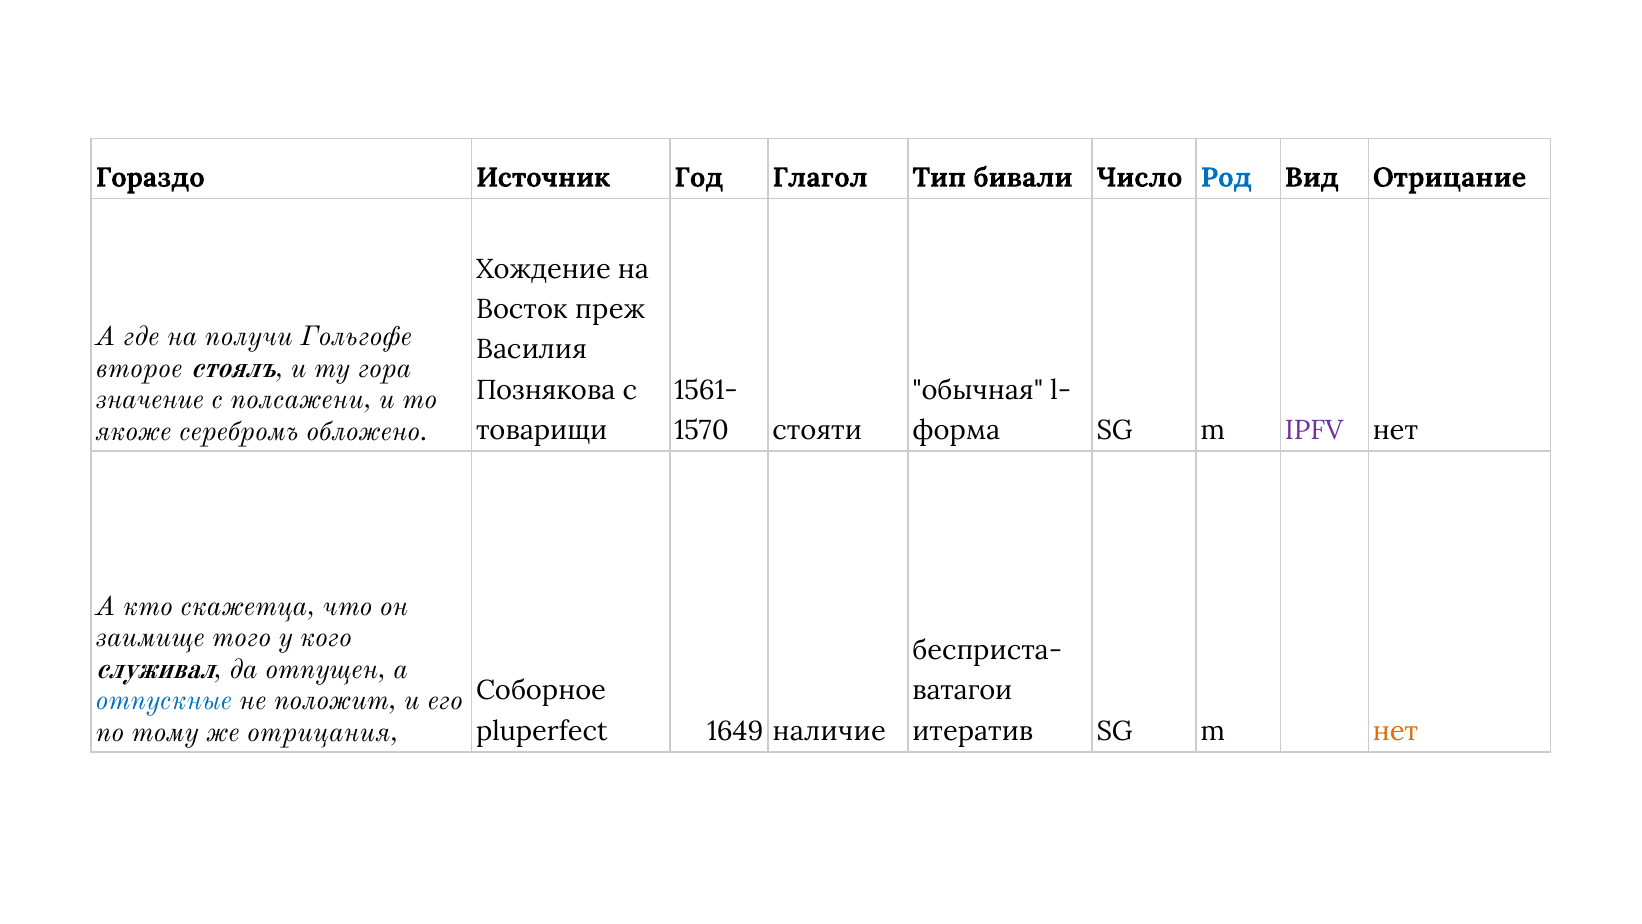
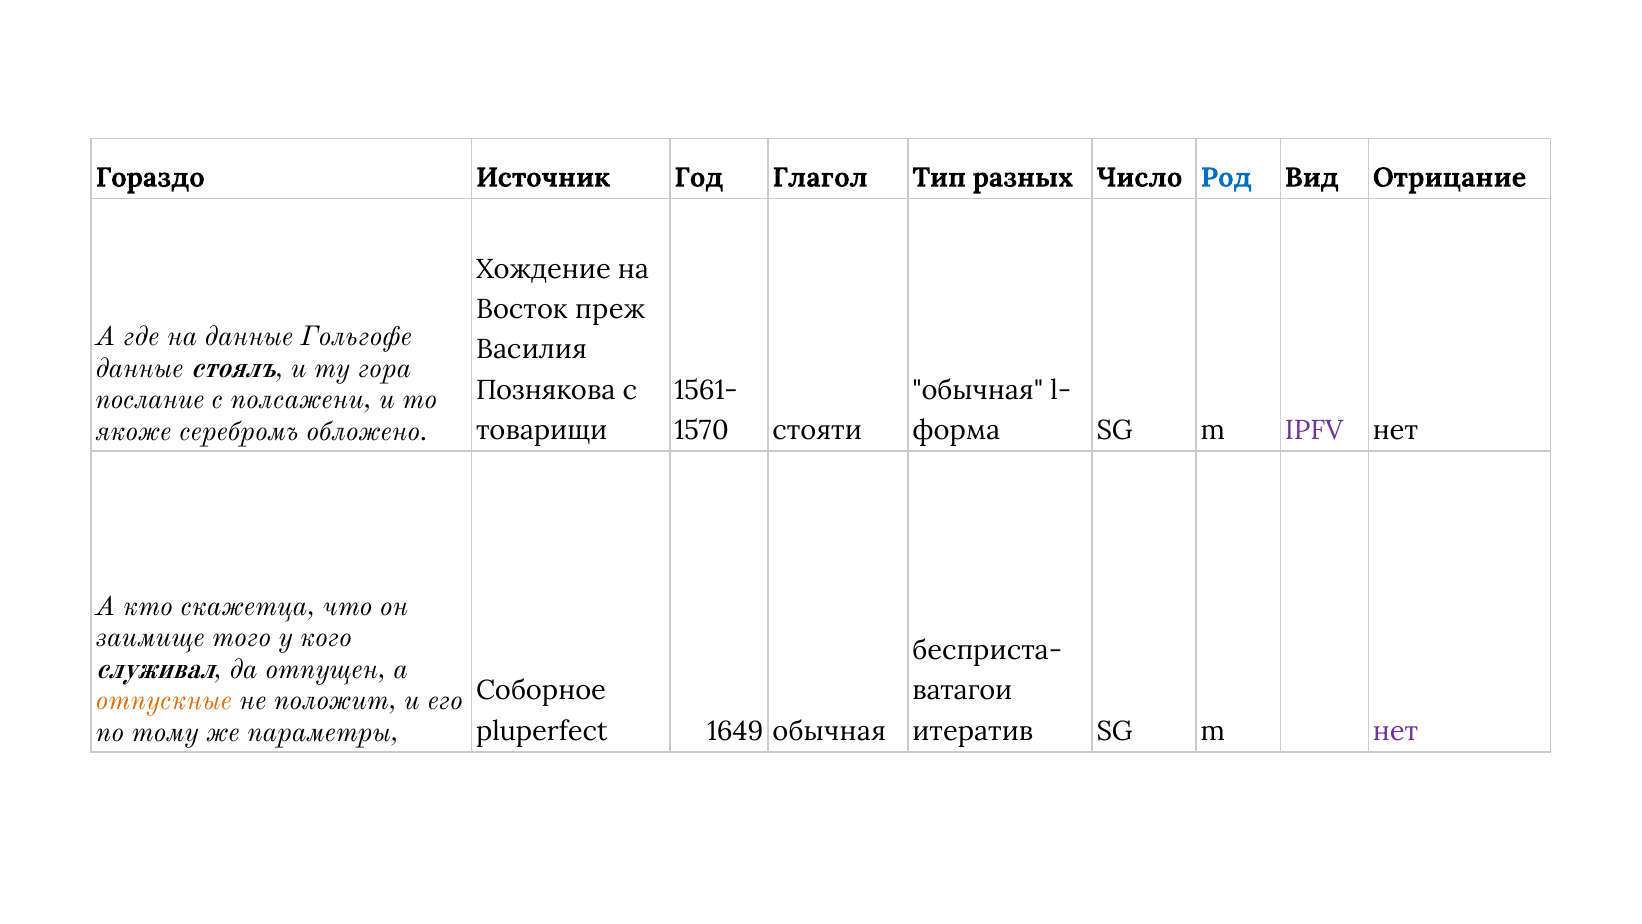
бивали: бивали -> разных
на получи: получи -> данные
второе at (139, 368): второе -> данные
значение: значение -> послание
отпускные colour: blue -> orange
1649 наличие: наличие -> обычная
нет at (1395, 731) colour: orange -> purple
отрицания: отрицания -> параметры
